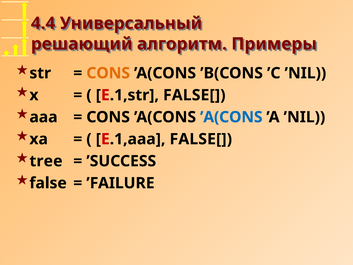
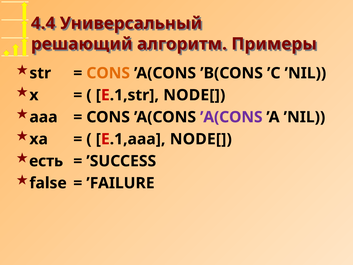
E.1,str FALSE[: FALSE[ -> NODE[
’A(CONS at (231, 117) colour: blue -> purple
E.1,aaa FALSE[: FALSE[ -> NODE[
tree: tree -> есть
